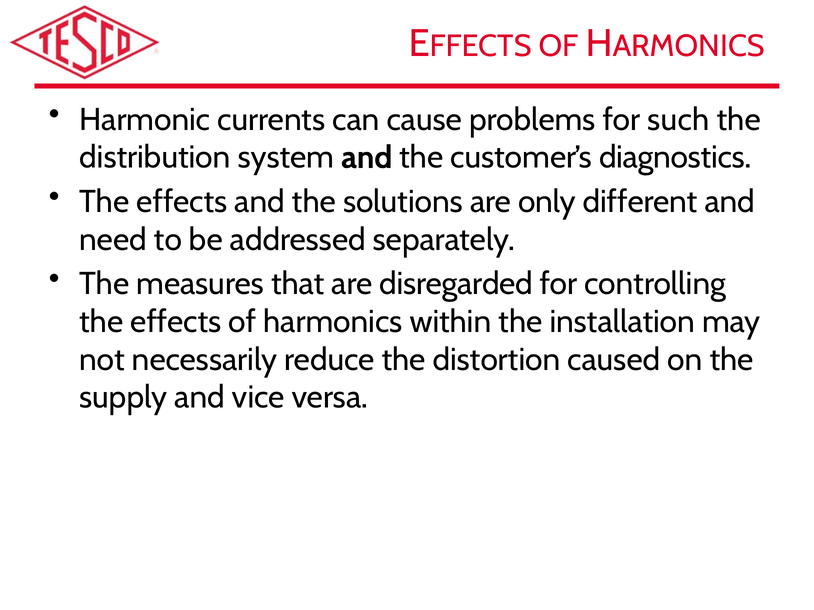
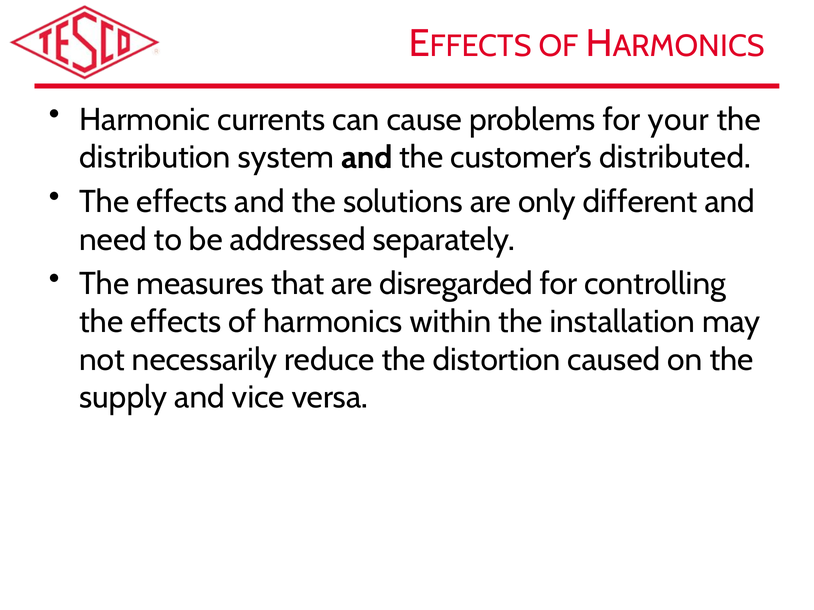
such: such -> your
diagnostics: diagnostics -> distributed
